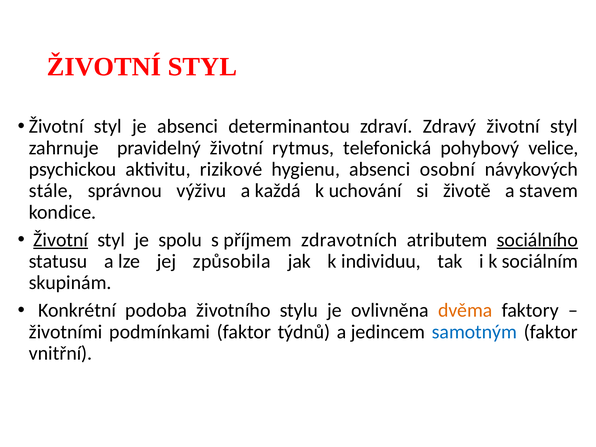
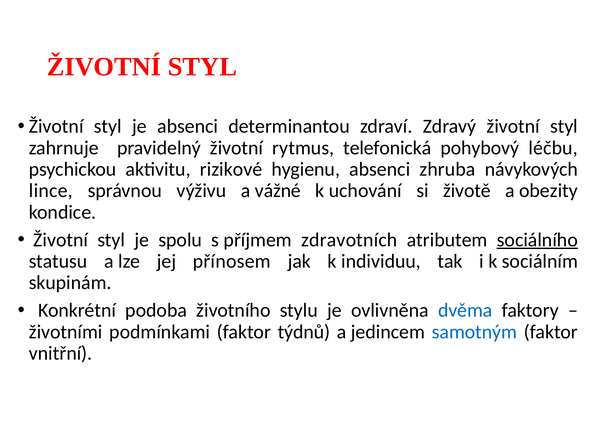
velice: velice -> léčbu
osobní: osobní -> zhruba
stále: stále -> lince
každá: každá -> vážné
stavem: stavem -> obezity
Životní at (61, 240) underline: present -> none
způsobila: způsobila -> přínosem
dvěma colour: orange -> blue
